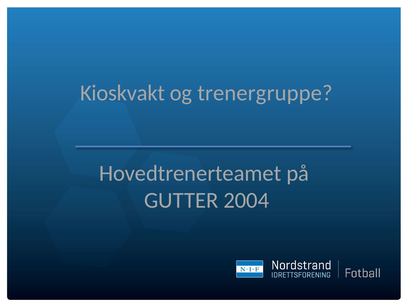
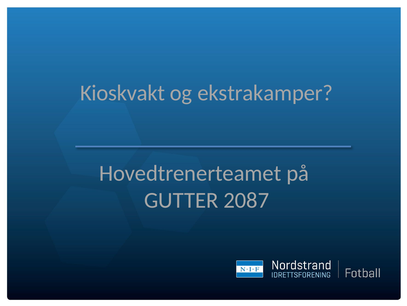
trenergruppe: trenergruppe -> ekstrakamper
2004: 2004 -> 2087
